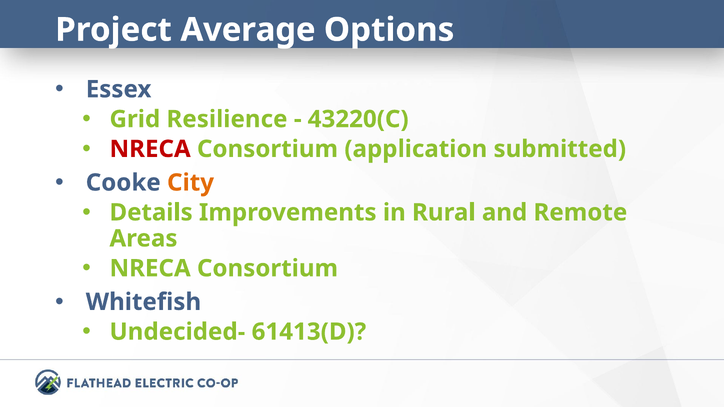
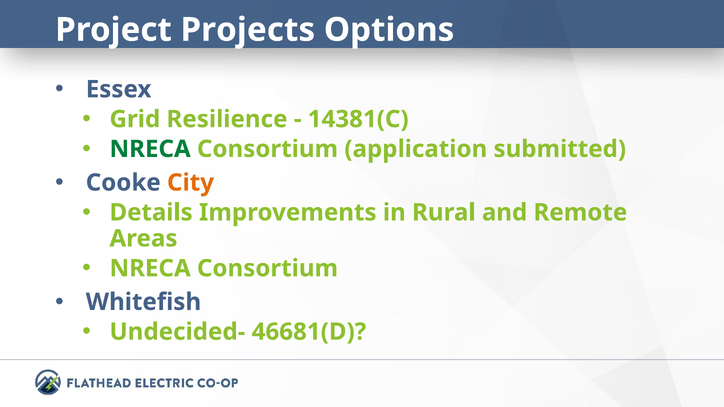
Average: Average -> Projects
43220(C: 43220(C -> 14381(C
NRECA at (150, 149) colour: red -> green
61413(D: 61413(D -> 46681(D
